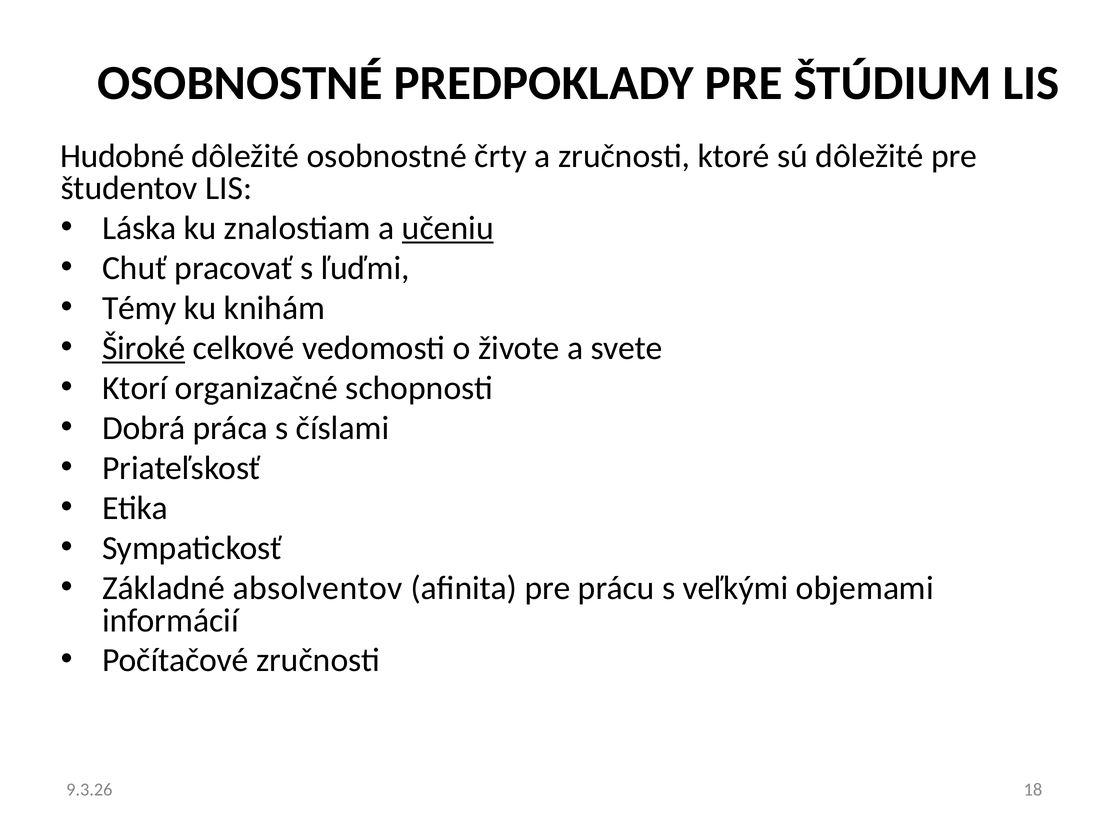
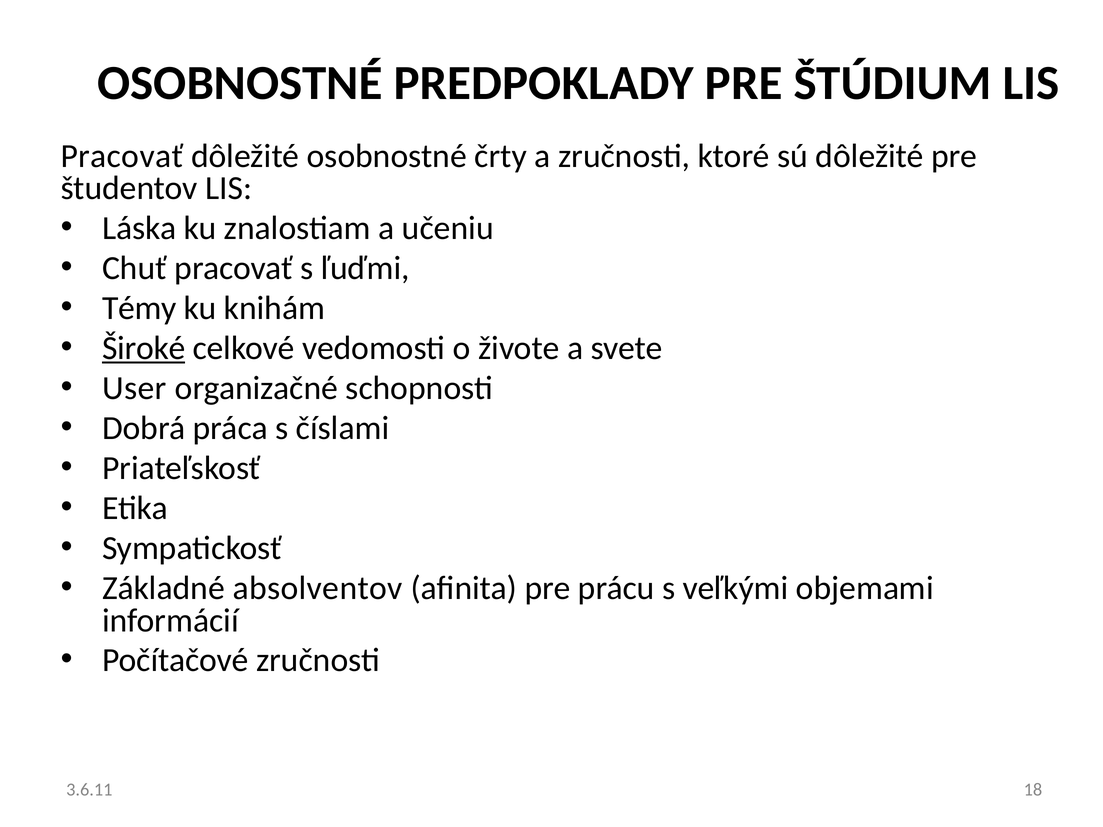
Hudobné at (122, 156): Hudobné -> Pracovať
učeniu underline: present -> none
Ktorí: Ktorí -> User
9.3.26: 9.3.26 -> 3.6.11
